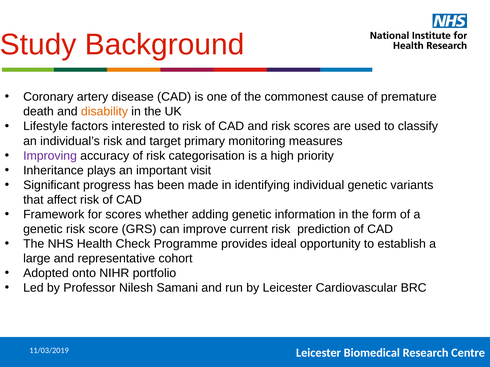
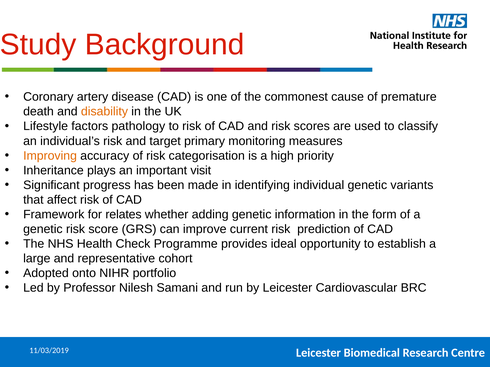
interested: interested -> pathology
Improving colour: purple -> orange
for scores: scores -> relates
